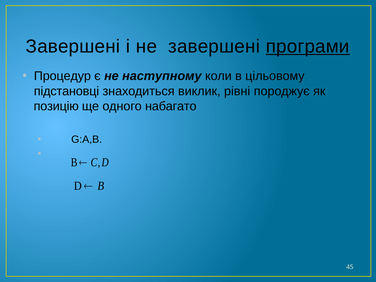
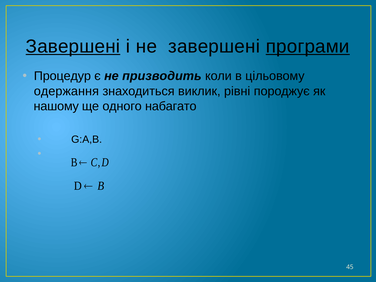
Завершені at (73, 46) underline: none -> present
наступному: наступному -> призводить
підстановці: підстановці -> одержання
позицію: позицію -> нашому
